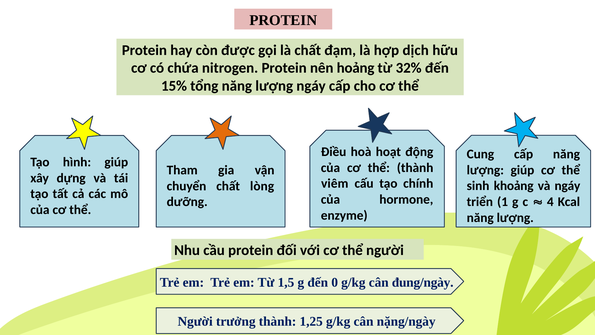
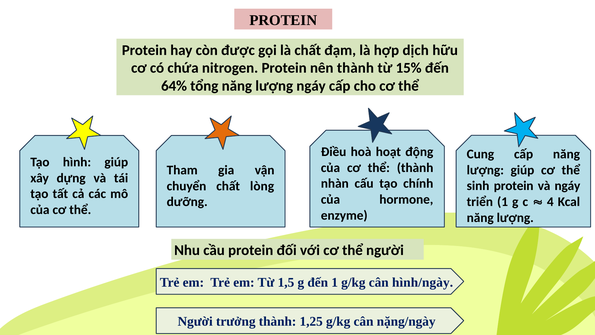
nên hoảng: hoảng -> thành
32%: 32% -> 15%
15%: 15% -> 64%
viêm: viêm -> nhàn
sinh khoảng: khoảng -> protein
đến 0: 0 -> 1
đung/ngày: đung/ngày -> hình/ngày
